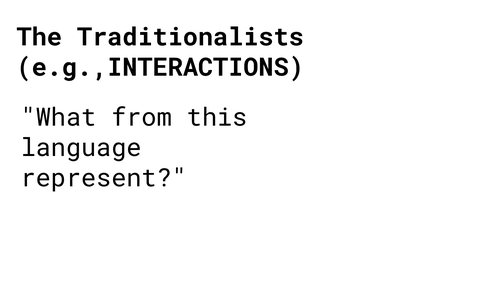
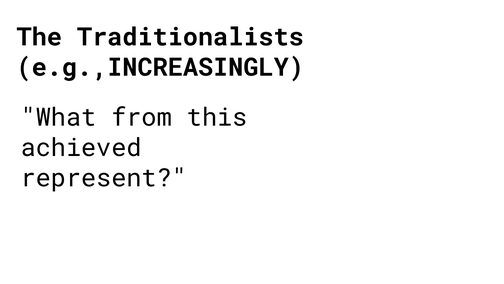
e.g.,INTERACTIONS: e.g.,INTERACTIONS -> e.g.,INCREASINGLY
language: language -> achieved
